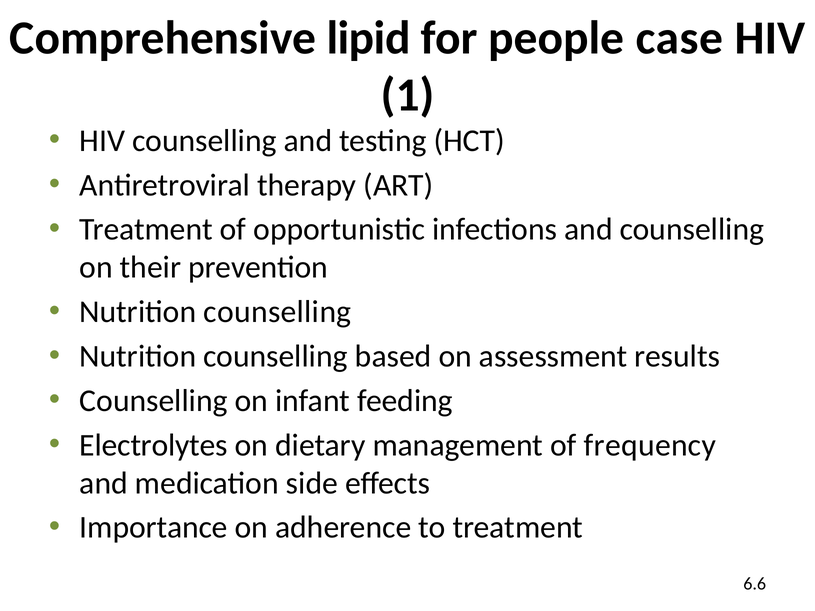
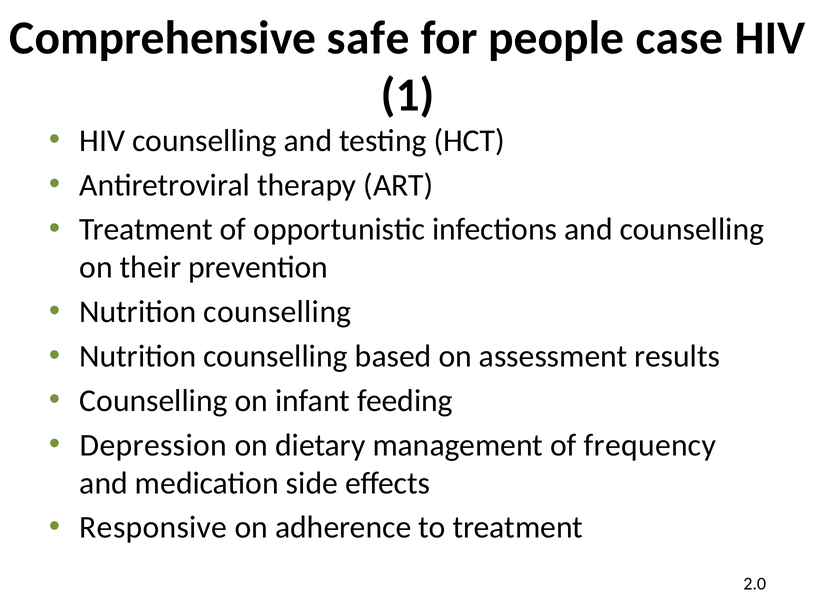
lipid: lipid -> safe
Electrolytes: Electrolytes -> Depression
Importance: Importance -> Responsive
6.6: 6.6 -> 2.0
